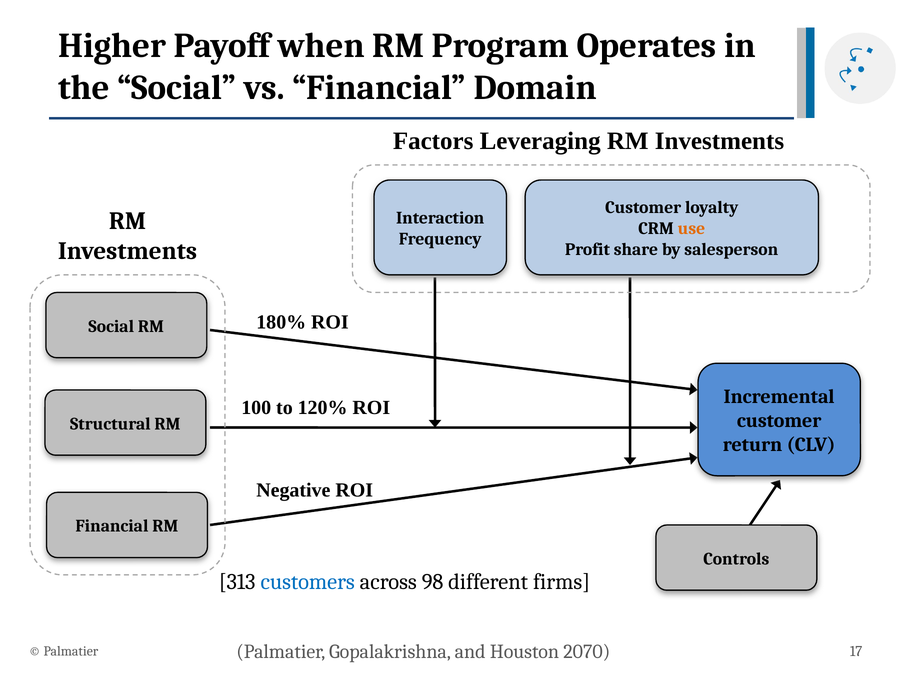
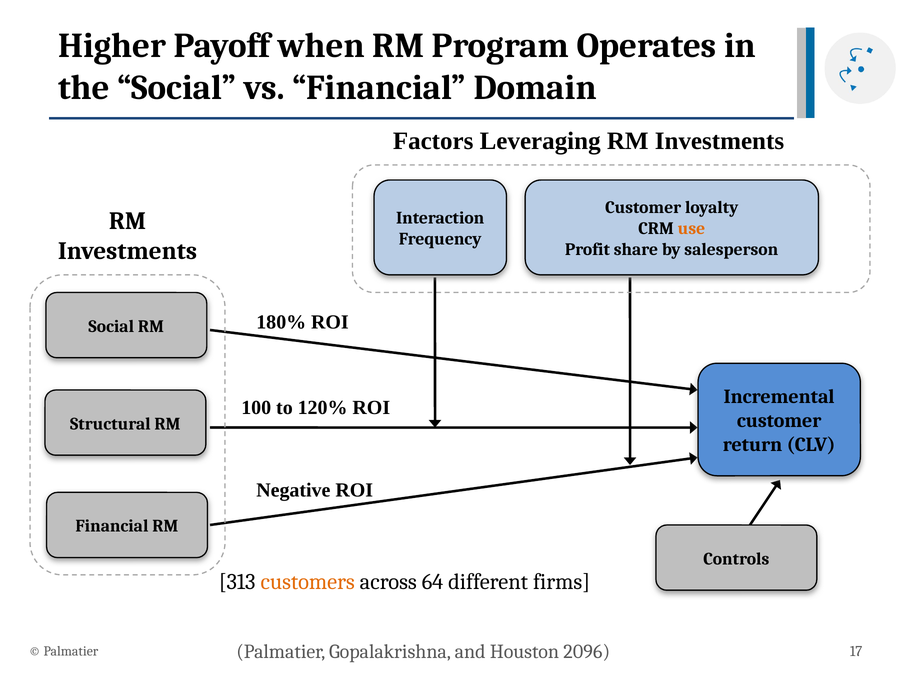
customers colour: blue -> orange
98: 98 -> 64
2070: 2070 -> 2096
